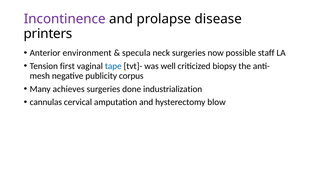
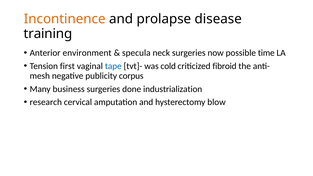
Incontinence colour: purple -> orange
printers: printers -> training
staff: staff -> time
well: well -> cold
biopsy: biopsy -> fibroid
achieves: achieves -> business
cannulas: cannulas -> research
